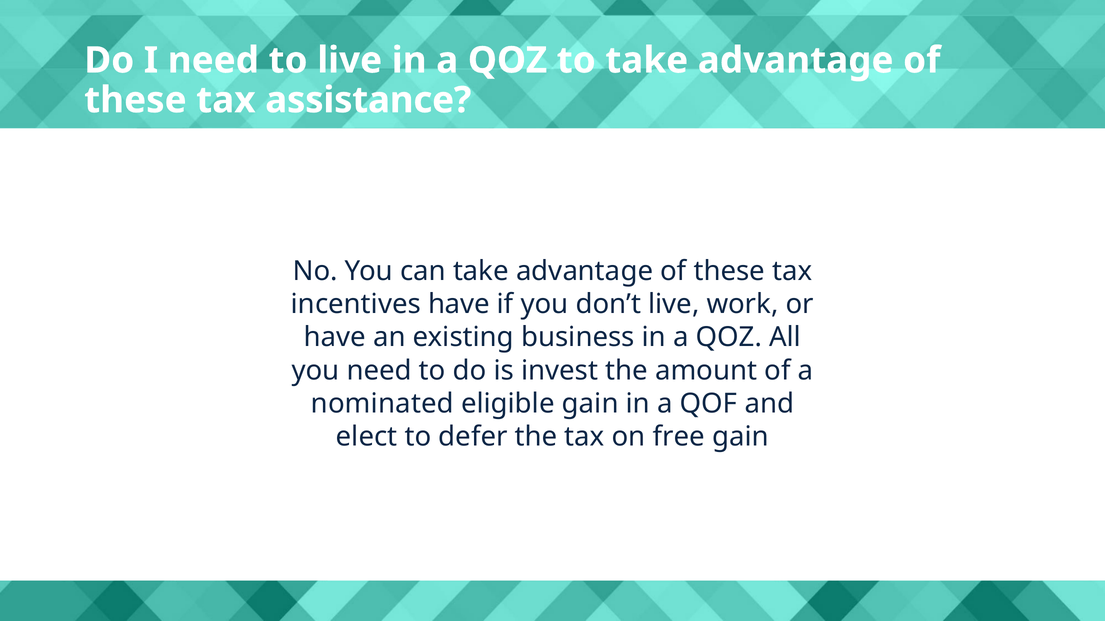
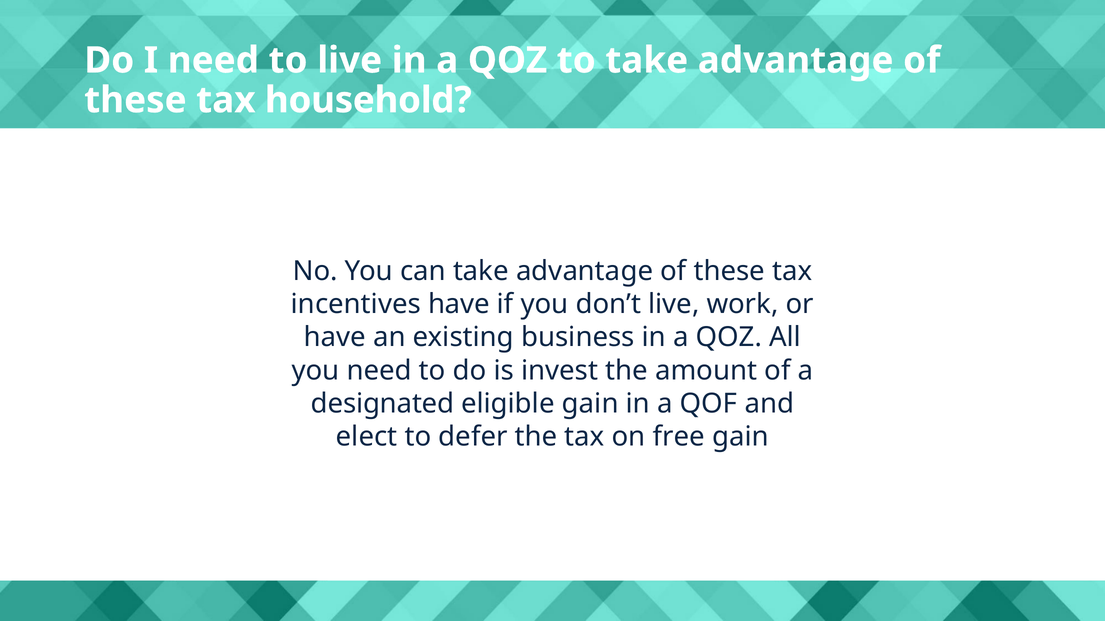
assistance: assistance -> household
nominated: nominated -> designated
